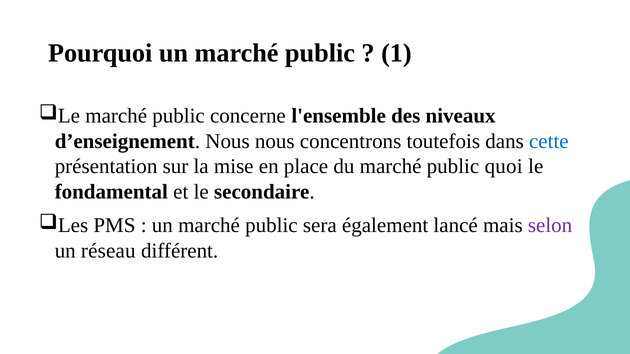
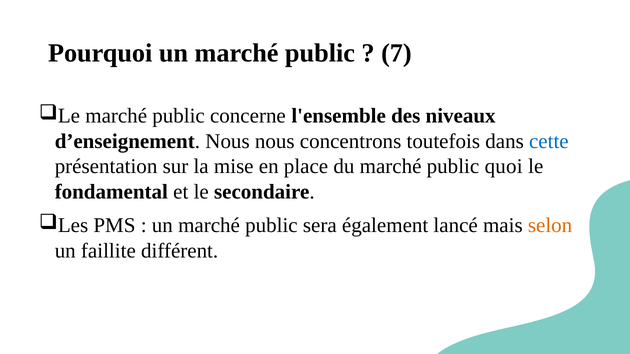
1: 1 -> 7
selon colour: purple -> orange
réseau: réseau -> faillite
